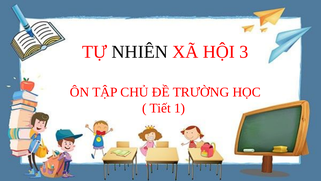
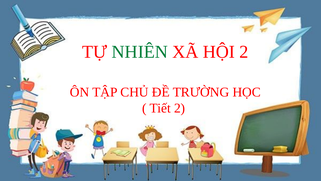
NHIÊN colour: black -> green
HỘI 3: 3 -> 2
Tiết 1: 1 -> 2
